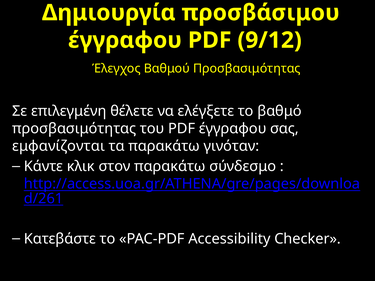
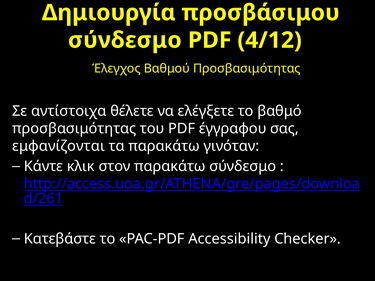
έγγραφου at (125, 40): έγγραφου -> σύνδεσμο
9/12: 9/12 -> 4/12
επιλεγμένη: επιλεγμένη -> αντίστοιχα
